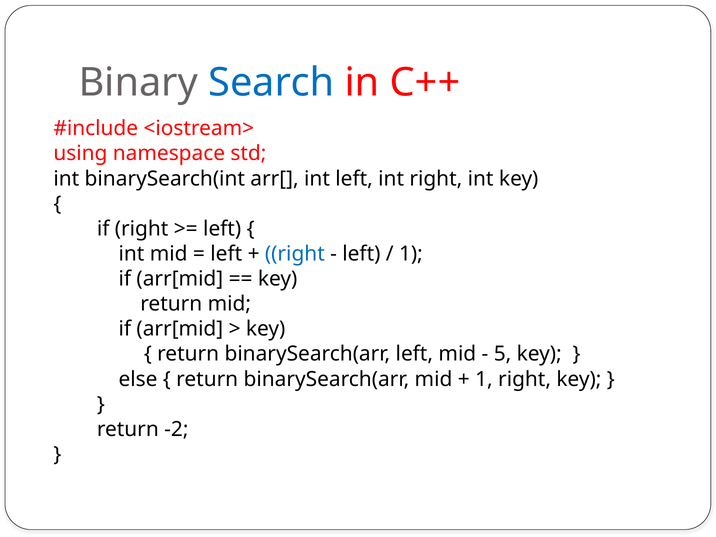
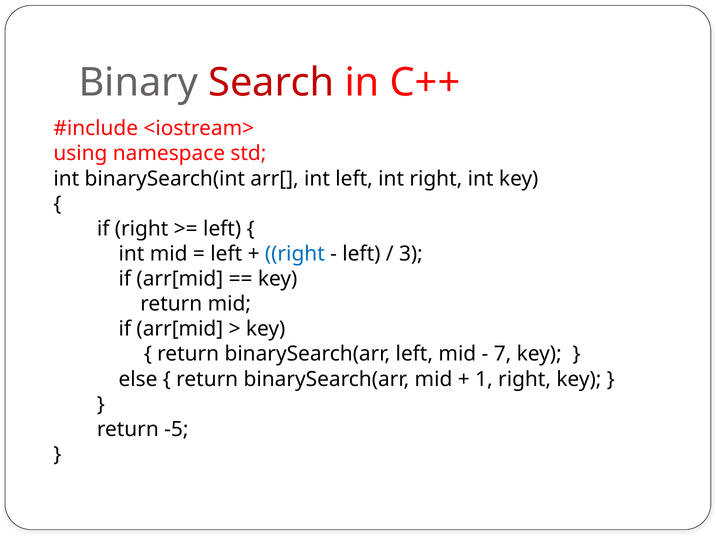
Search colour: blue -> red
1 at (411, 254): 1 -> 3
5: 5 -> 7
-2: -2 -> -5
